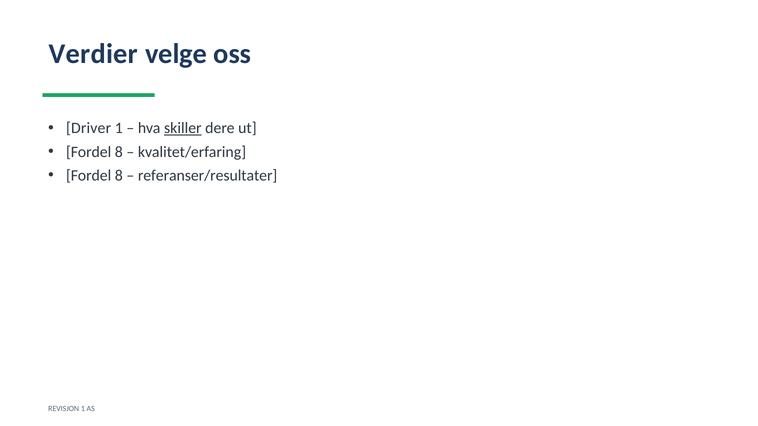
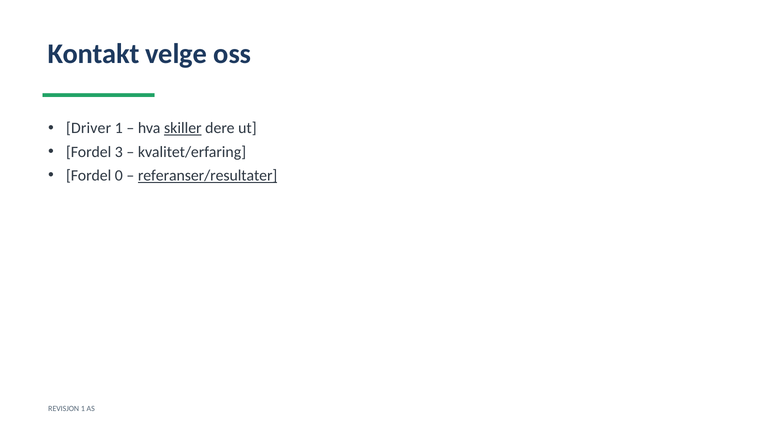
Verdier: Verdier -> Kontakt
8 at (119, 152): 8 -> 3
8 at (119, 176): 8 -> 0
referanser/resultater underline: none -> present
